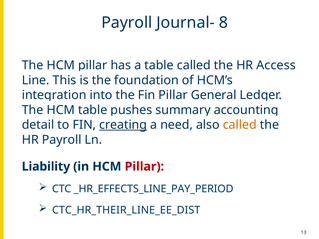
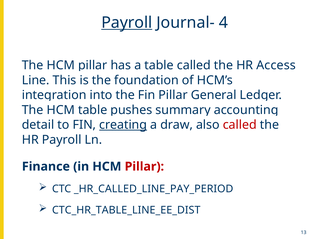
Payroll at (127, 23) underline: none -> present
8: 8 -> 4
need: need -> draw
called at (240, 125) colour: orange -> red
Liability: Liability -> Finance
_HR_EFFECTS_LINE_PAY_PERIOD: _HR_EFFECTS_LINE_PAY_PERIOD -> _HR_CALLED_LINE_PAY_PERIOD
CTC_HR_THEIR_LINE_EE_DIST: CTC_HR_THEIR_LINE_EE_DIST -> CTC_HR_TABLE_LINE_EE_DIST
